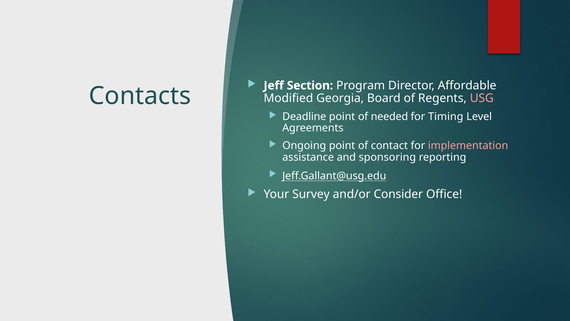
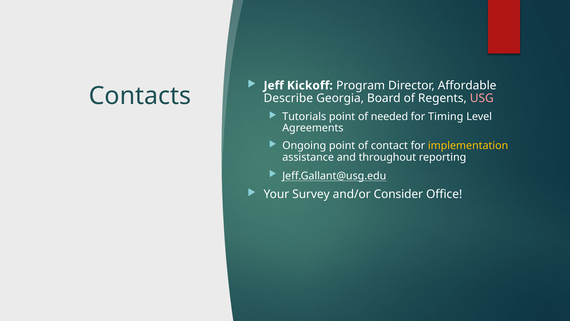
Section: Section -> Kickoff
Modified: Modified -> Describe
Deadline: Deadline -> Tutorials
implementation colour: pink -> yellow
sponsoring: sponsoring -> throughout
